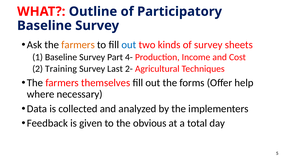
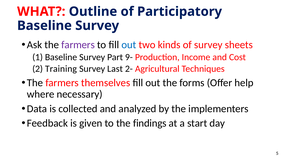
farmers at (78, 45) colour: orange -> purple
4-: 4- -> 9-
obvious: obvious -> findings
total: total -> start
